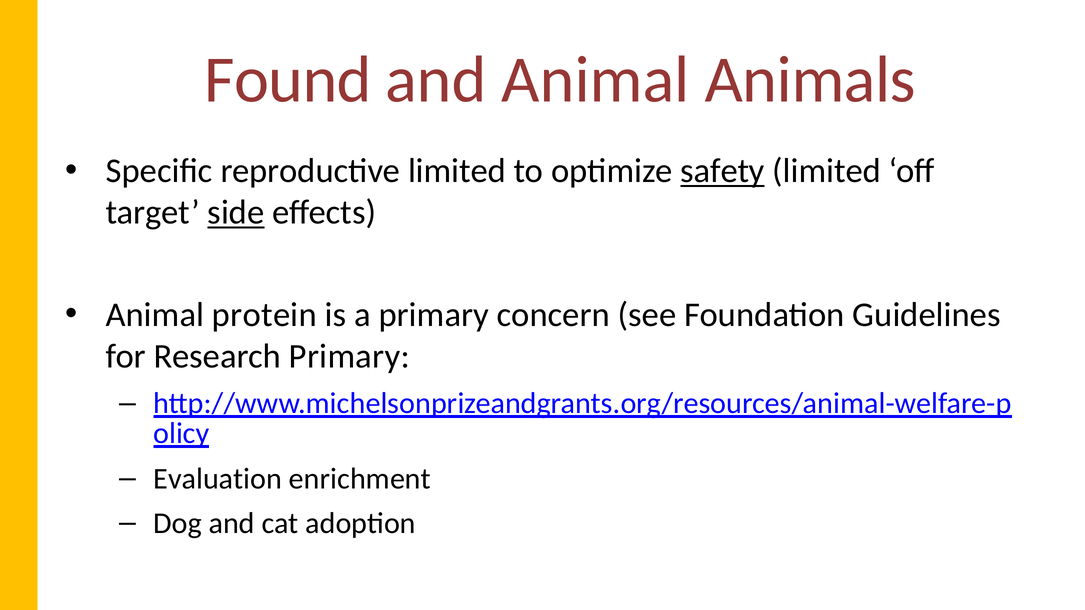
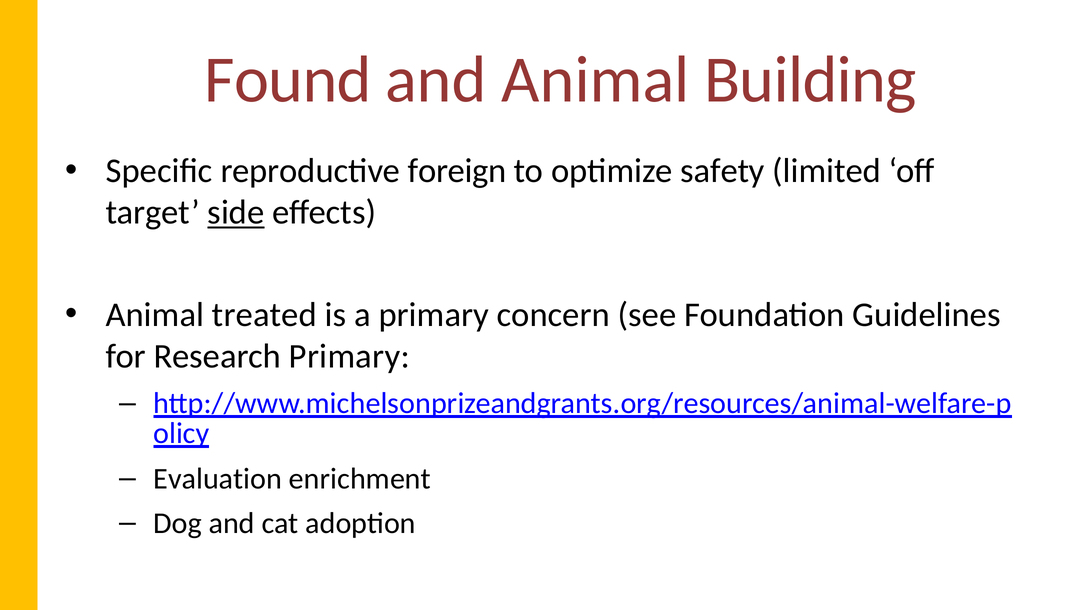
Animals: Animals -> Building
reproductive limited: limited -> foreign
safety underline: present -> none
protein: protein -> treated
